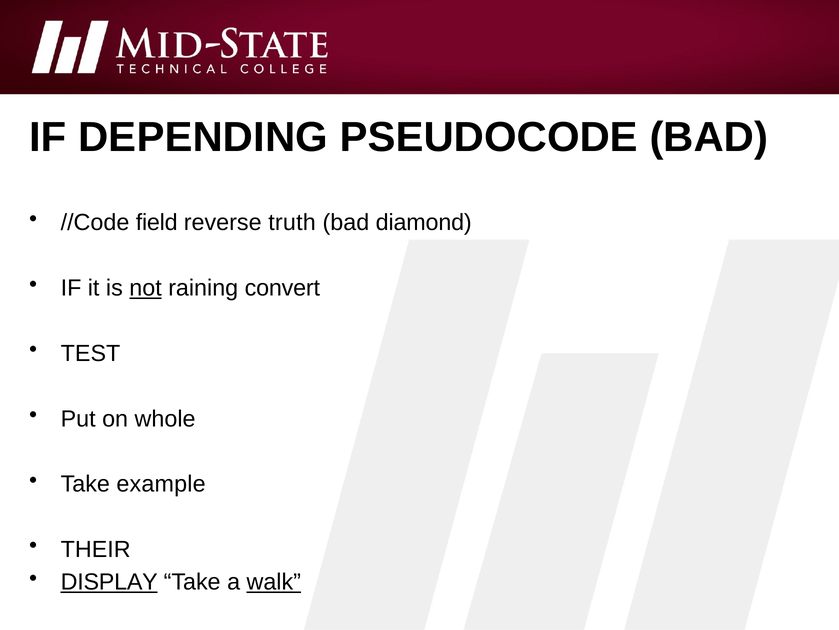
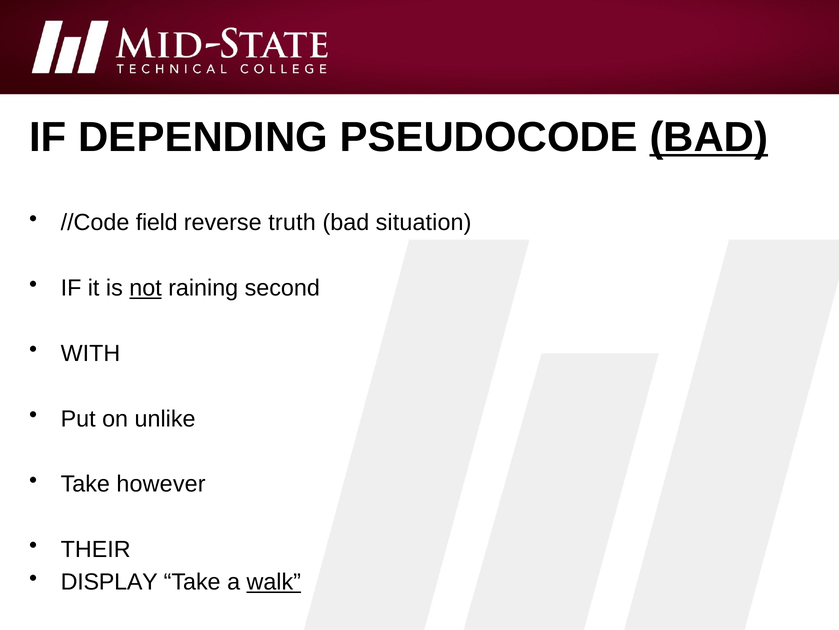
BAD at (709, 137) underline: none -> present
diamond: diamond -> situation
convert: convert -> second
TEST: TEST -> WITH
whole: whole -> unlike
example: example -> however
DISPLAY underline: present -> none
